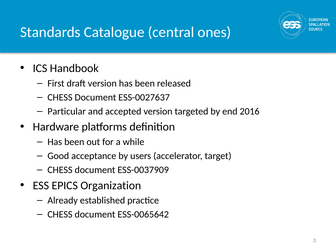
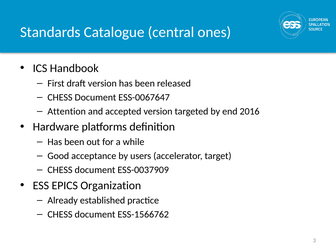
ESS-0027637: ESS-0027637 -> ESS-0067647
Particular: Particular -> Attention
ESS-0065642: ESS-0065642 -> ESS-1566762
